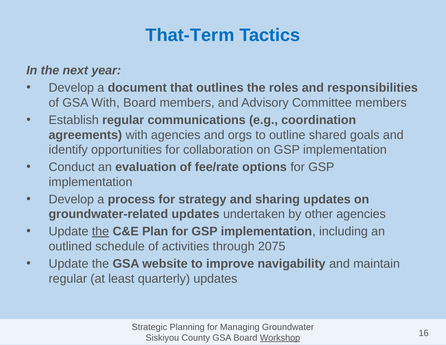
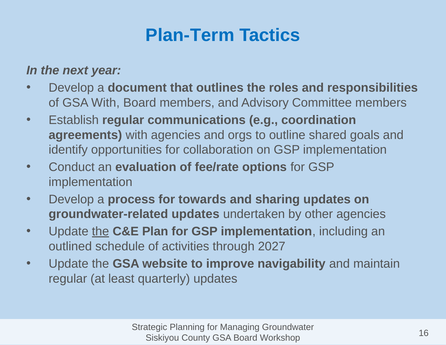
That-Term: That-Term -> Plan-Term
strategy: strategy -> towards
2075: 2075 -> 2027
Workshop underline: present -> none
